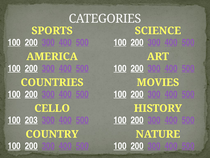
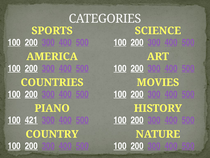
CELLO: CELLO -> PIANO
203: 203 -> 421
